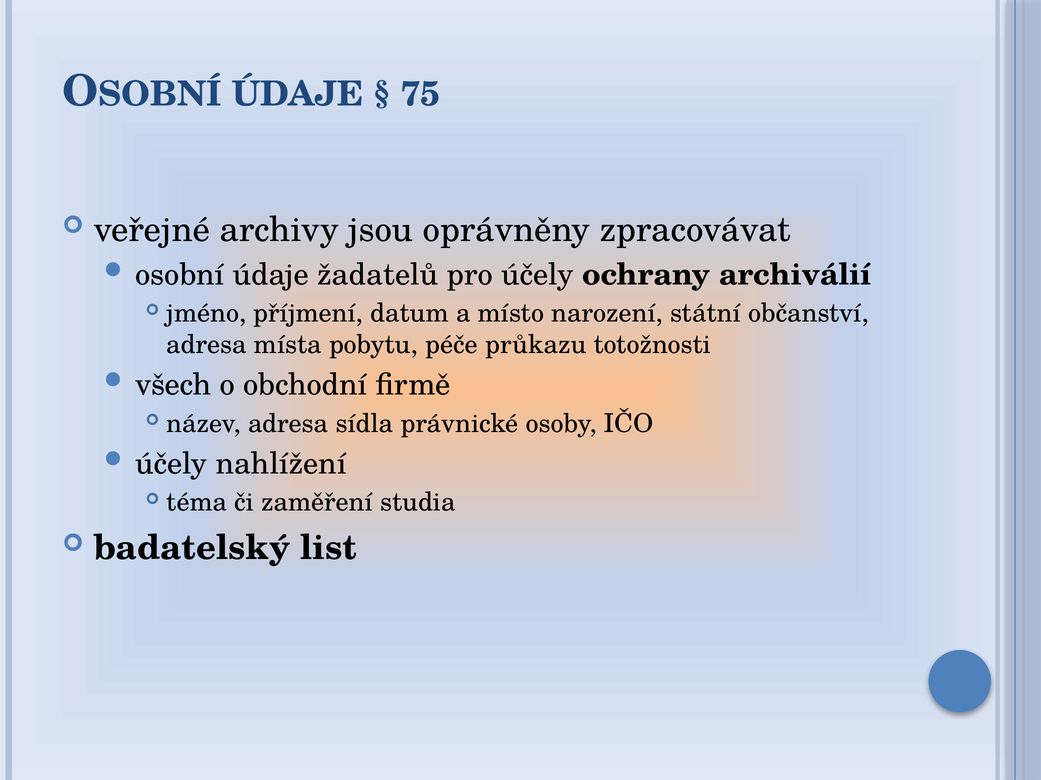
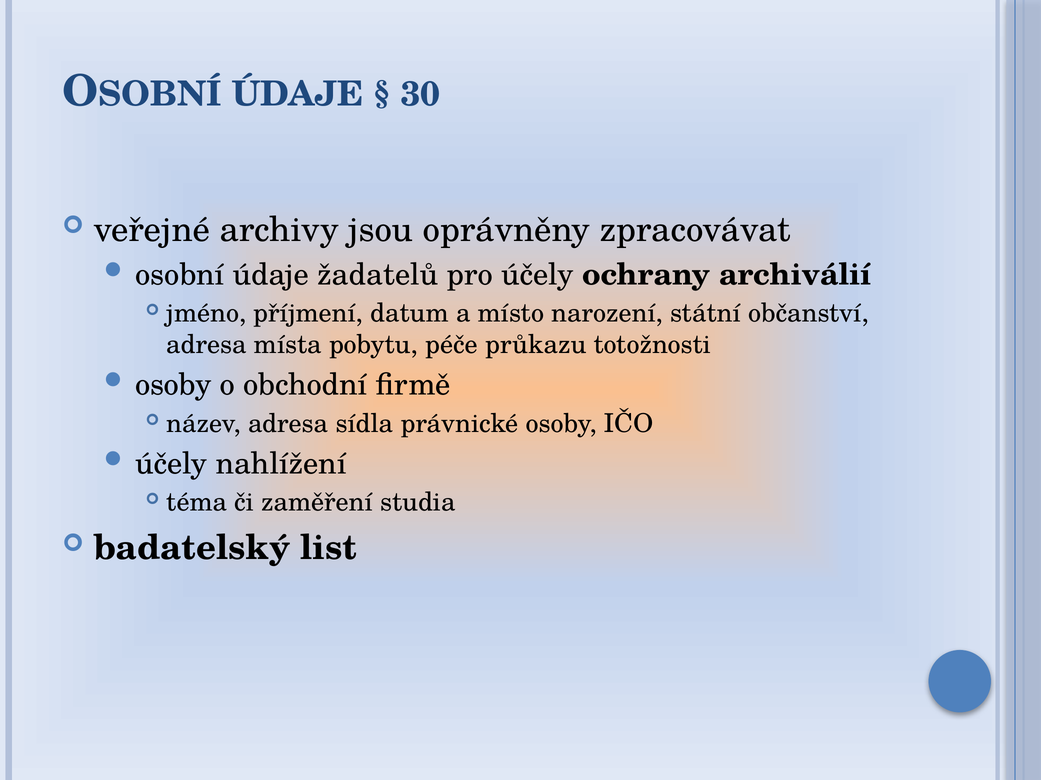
75: 75 -> 30
všech at (173, 385): všech -> osoby
